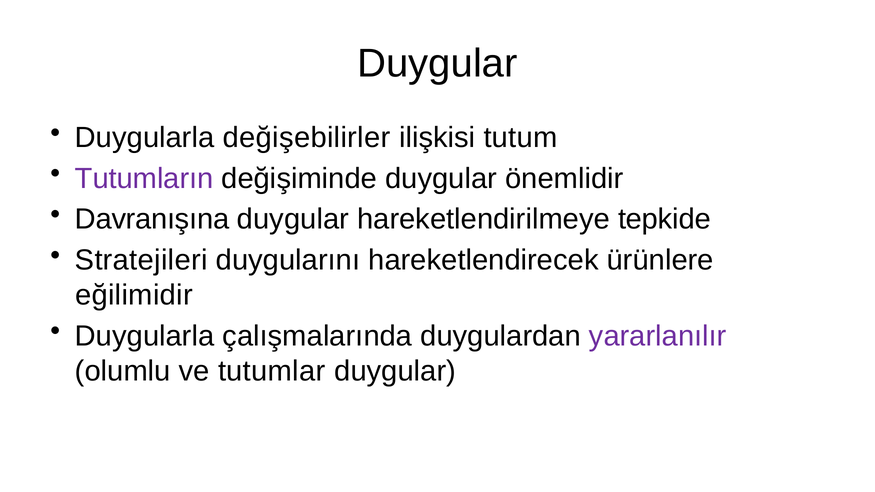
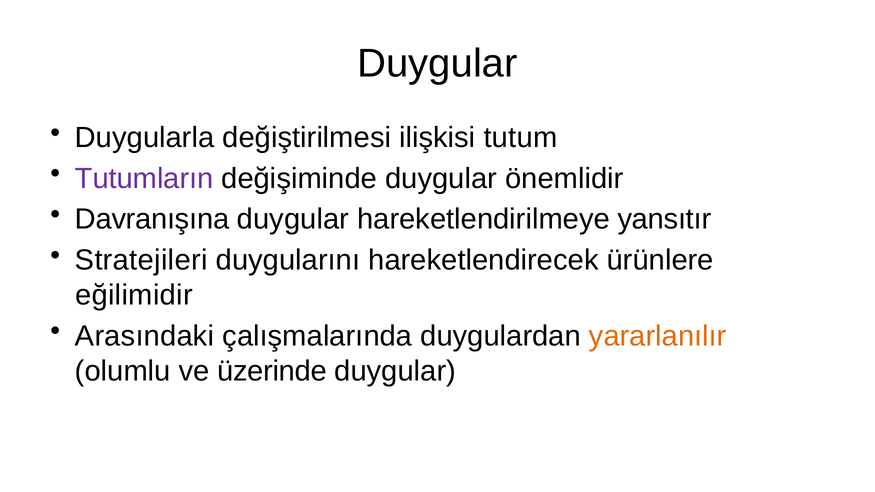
değişebilirler: değişebilirler -> değiştirilmesi
tepkide: tepkide -> yansıtır
Duygularla at (145, 336): Duygularla -> Arasındaki
yararlanılır colour: purple -> orange
tutumlar: tutumlar -> üzerinde
